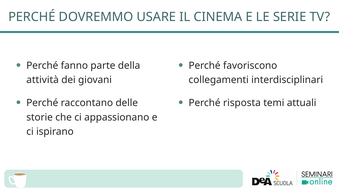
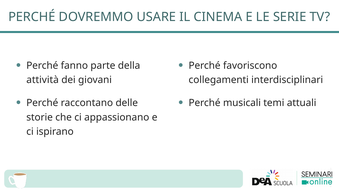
risposta: risposta -> musicali
